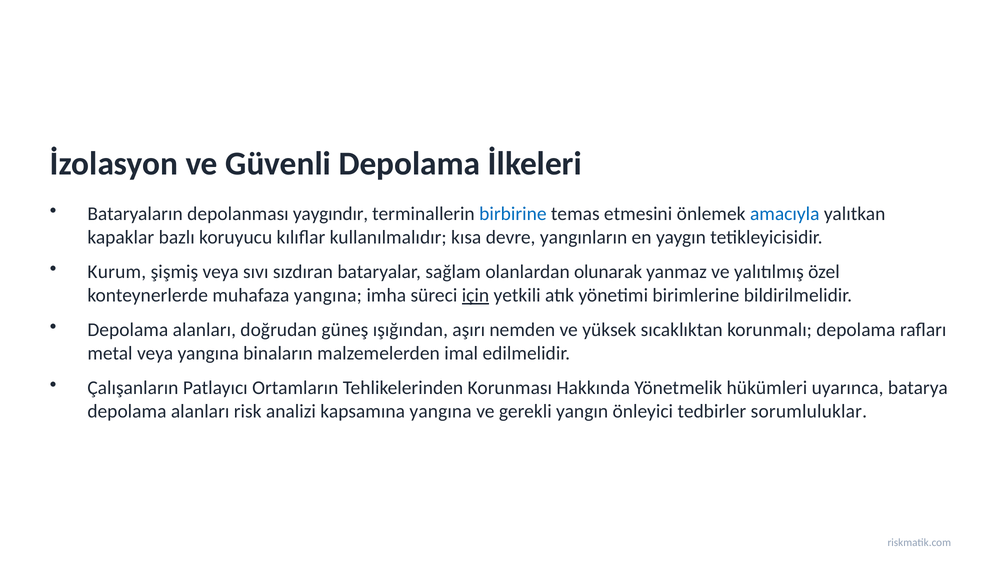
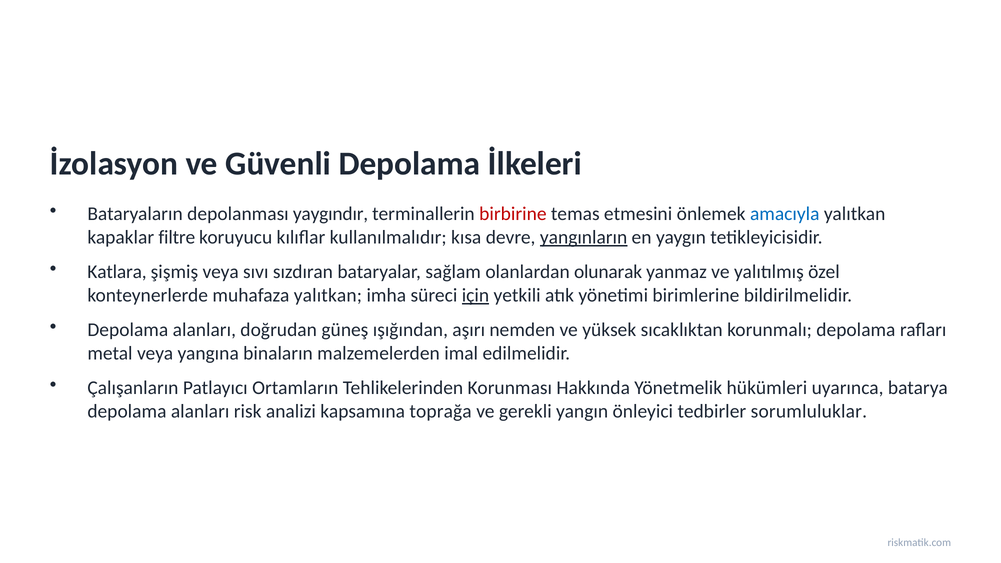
birbirine colour: blue -> red
bazlı: bazlı -> filtre
yangınların underline: none -> present
Kurum: Kurum -> Katlara
muhafaza yangına: yangına -> yalıtkan
kapsamına yangına: yangına -> toprağa
